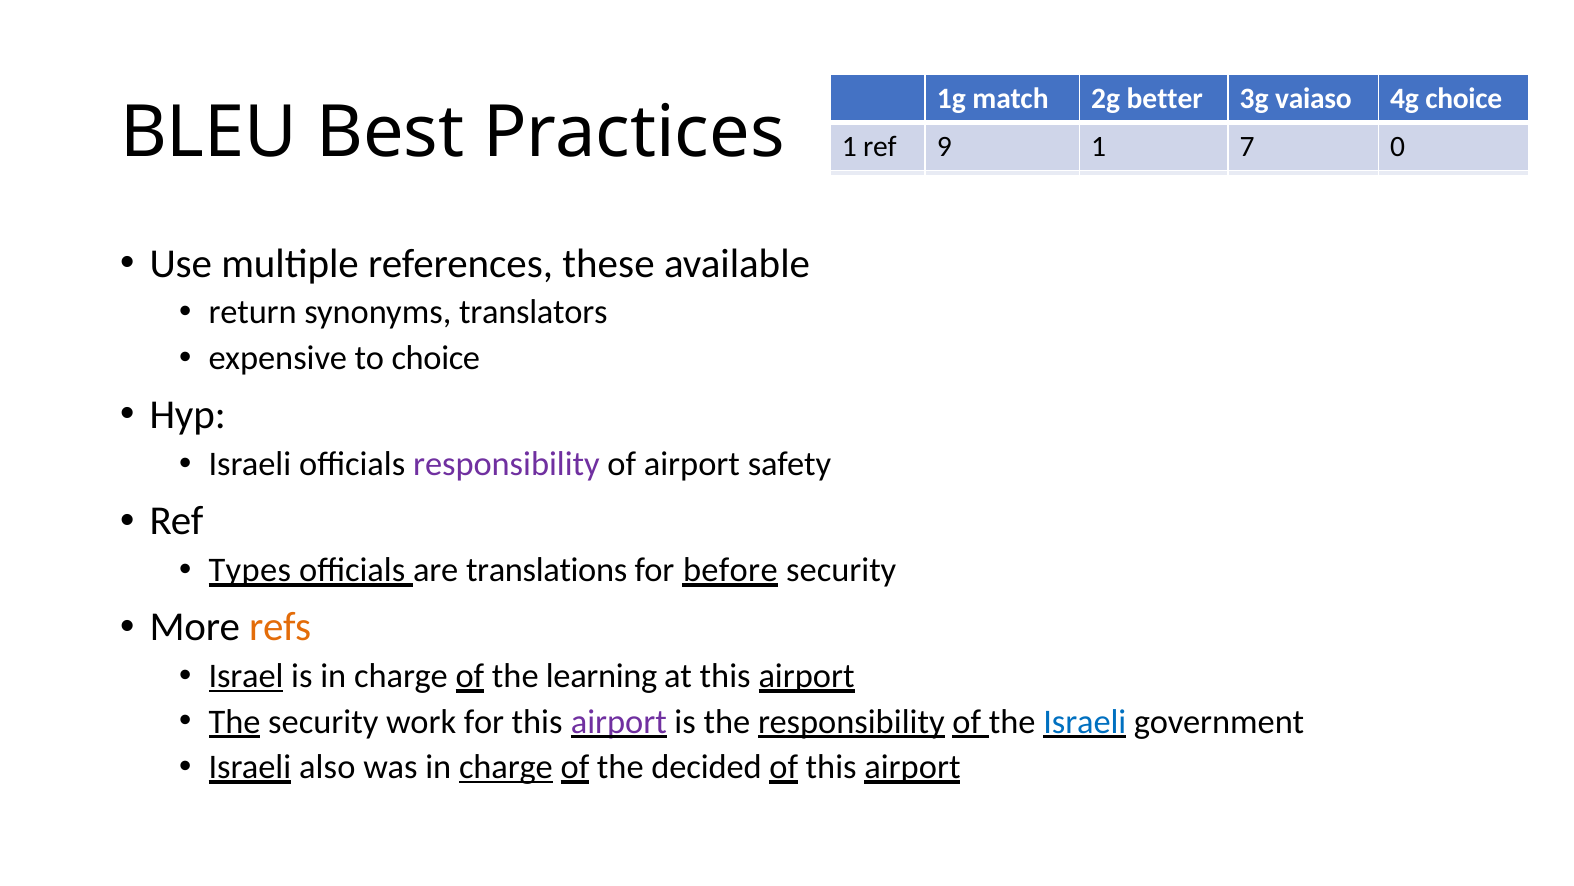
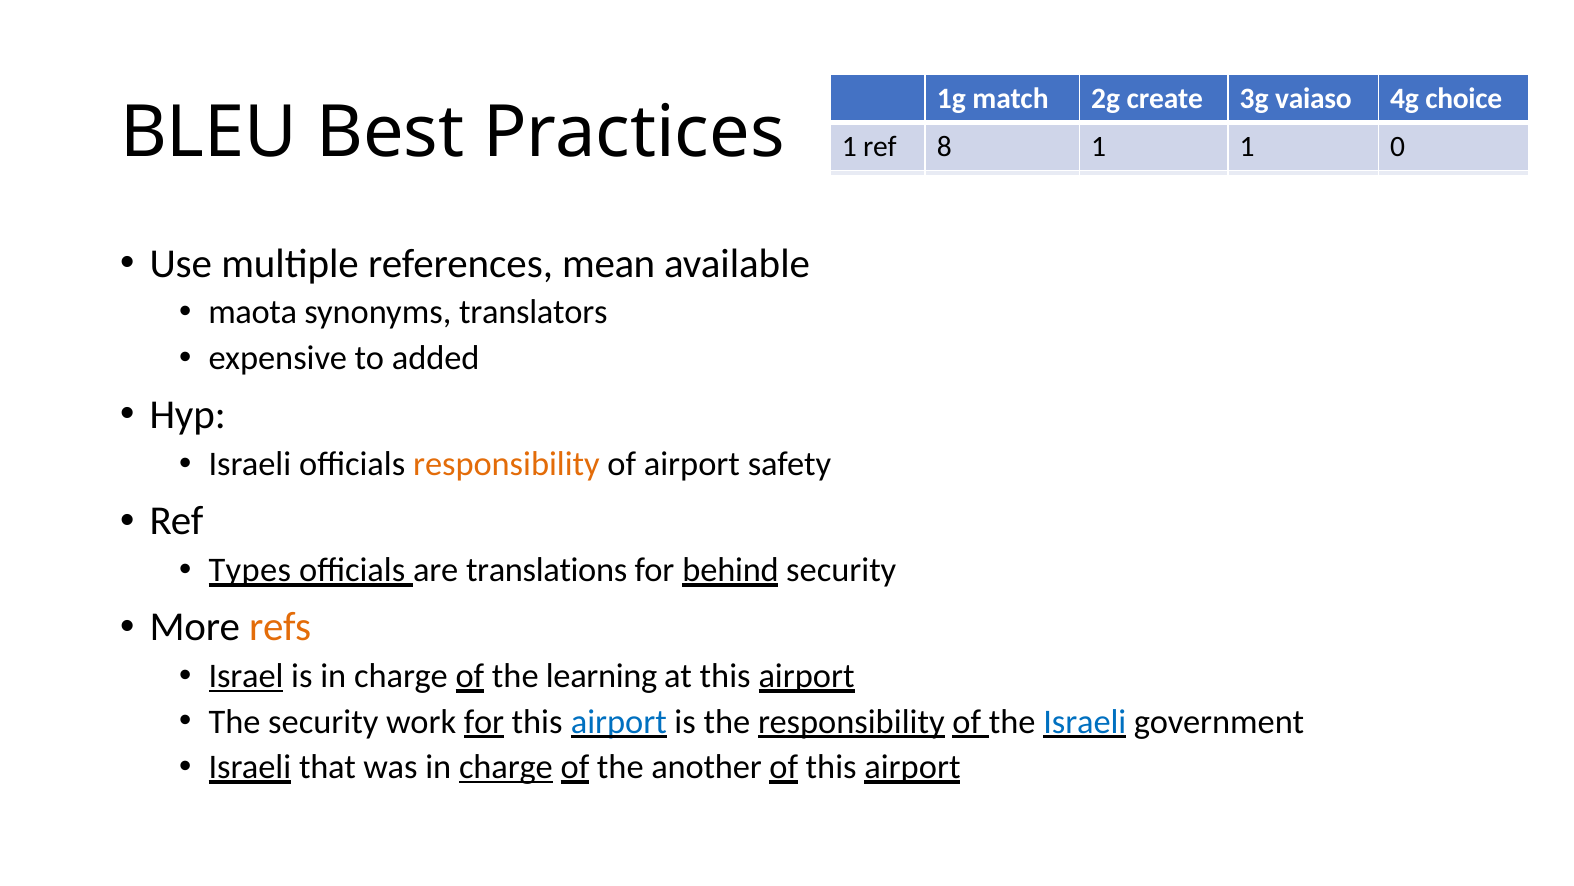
better: better -> create
9: 9 -> 8
1 7: 7 -> 1
these: these -> mean
return: return -> maota
to choice: choice -> added
responsibility at (506, 464) colour: purple -> orange
before: before -> behind
The at (235, 721) underline: present -> none
for at (484, 721) underline: none -> present
airport at (619, 721) colour: purple -> blue
also: also -> that
decided: decided -> another
